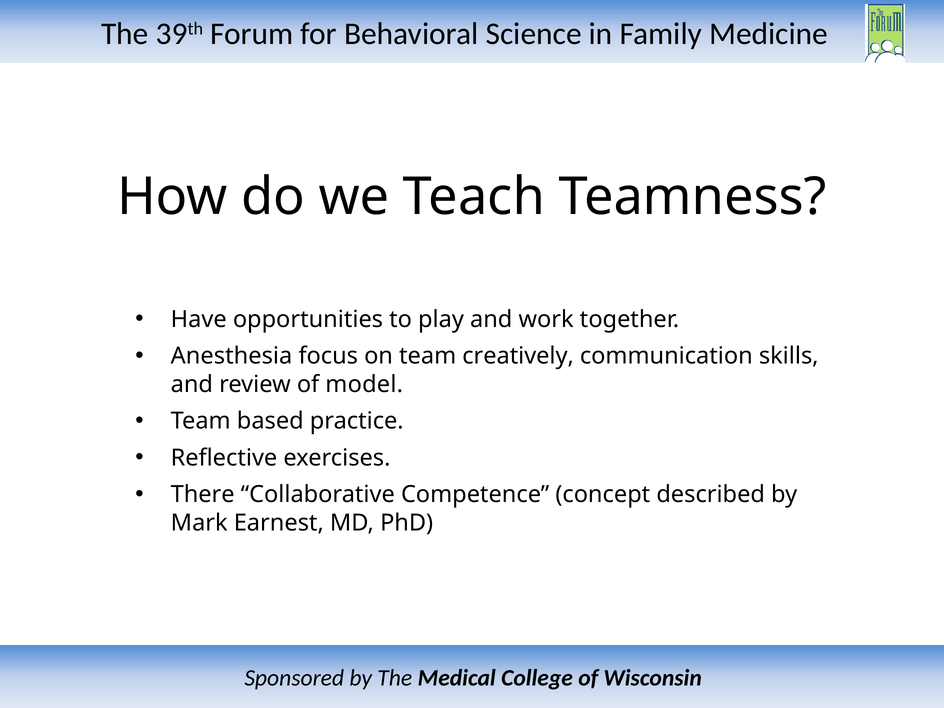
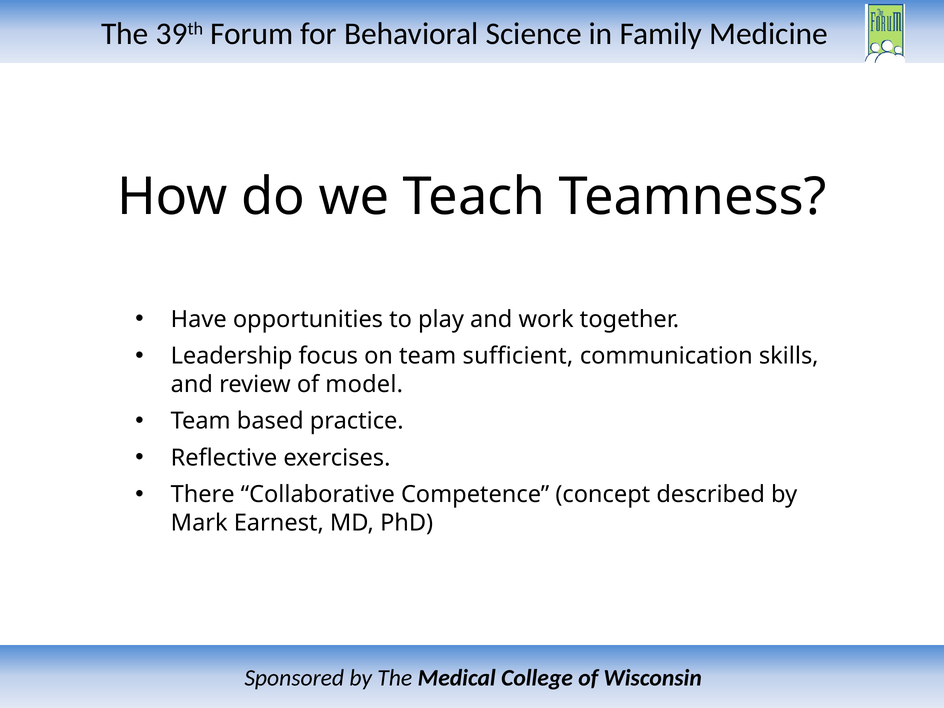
Anesthesia: Anesthesia -> Leadership
creatively: creatively -> sufficient
